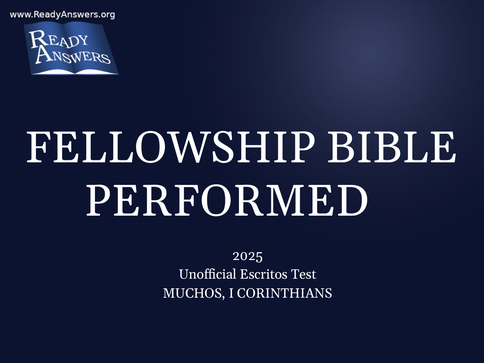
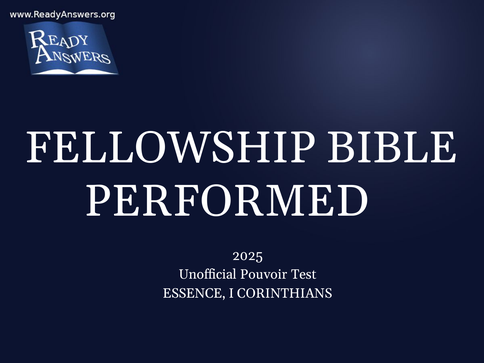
Escritos: Escritos -> Pouvoir
MUCHOS: MUCHOS -> ESSENCE
